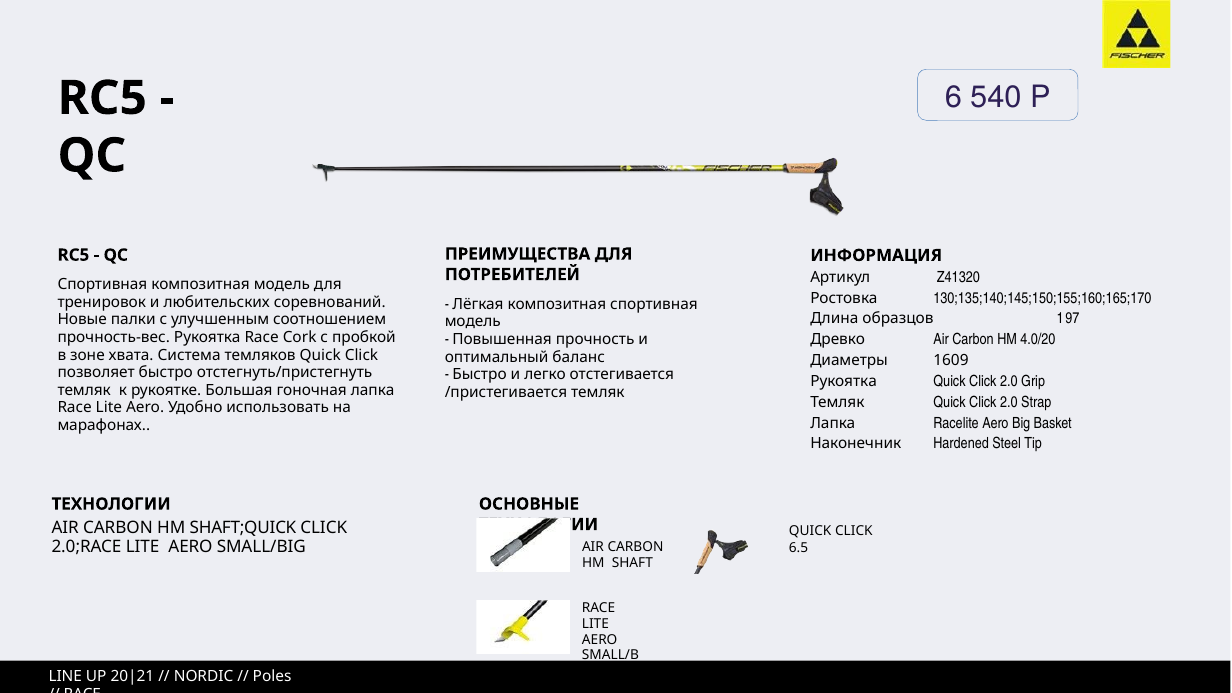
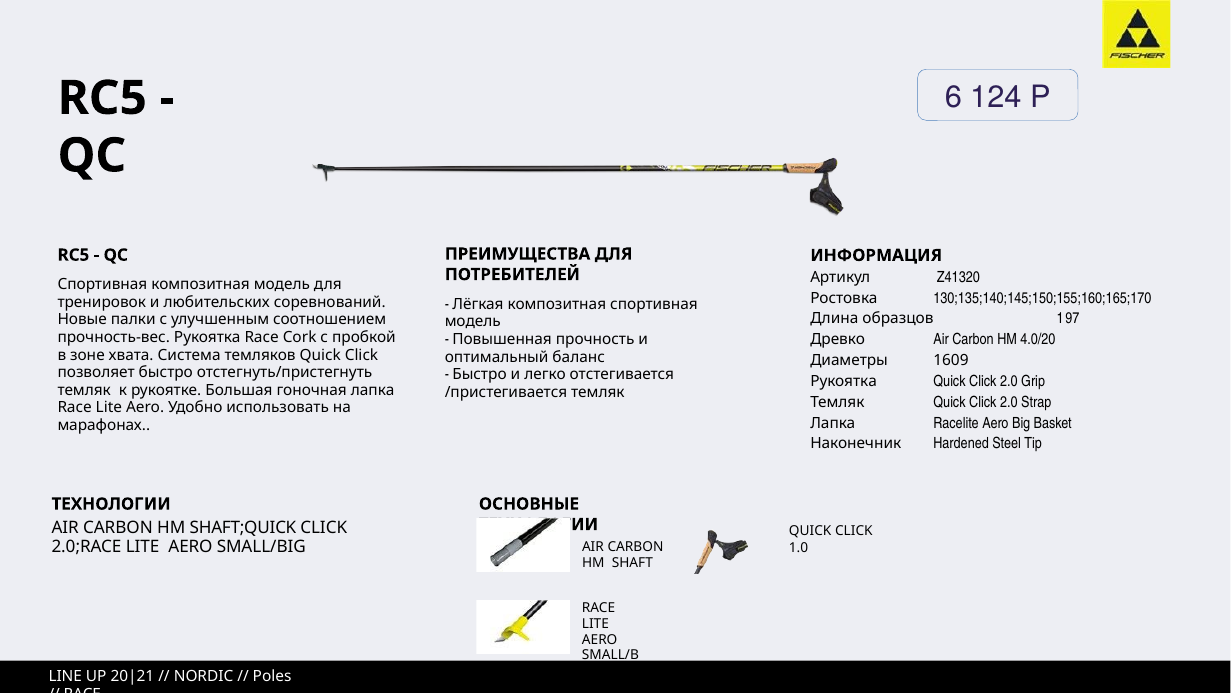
540: 540 -> 124
6.5: 6.5 -> 1.0
